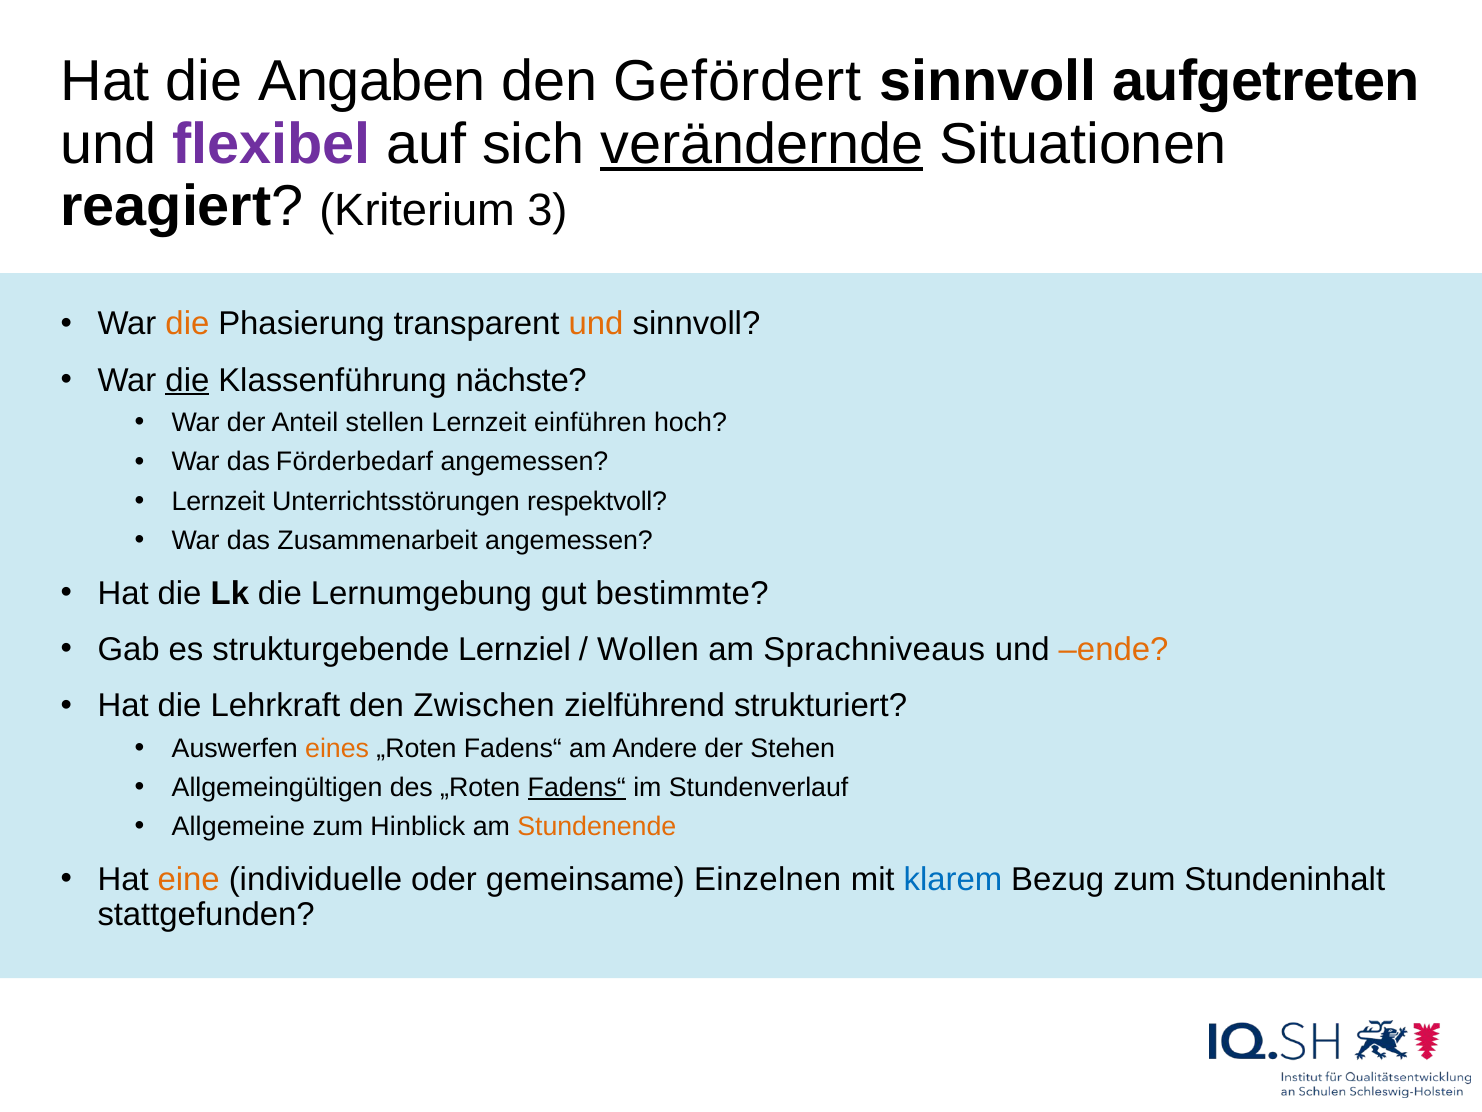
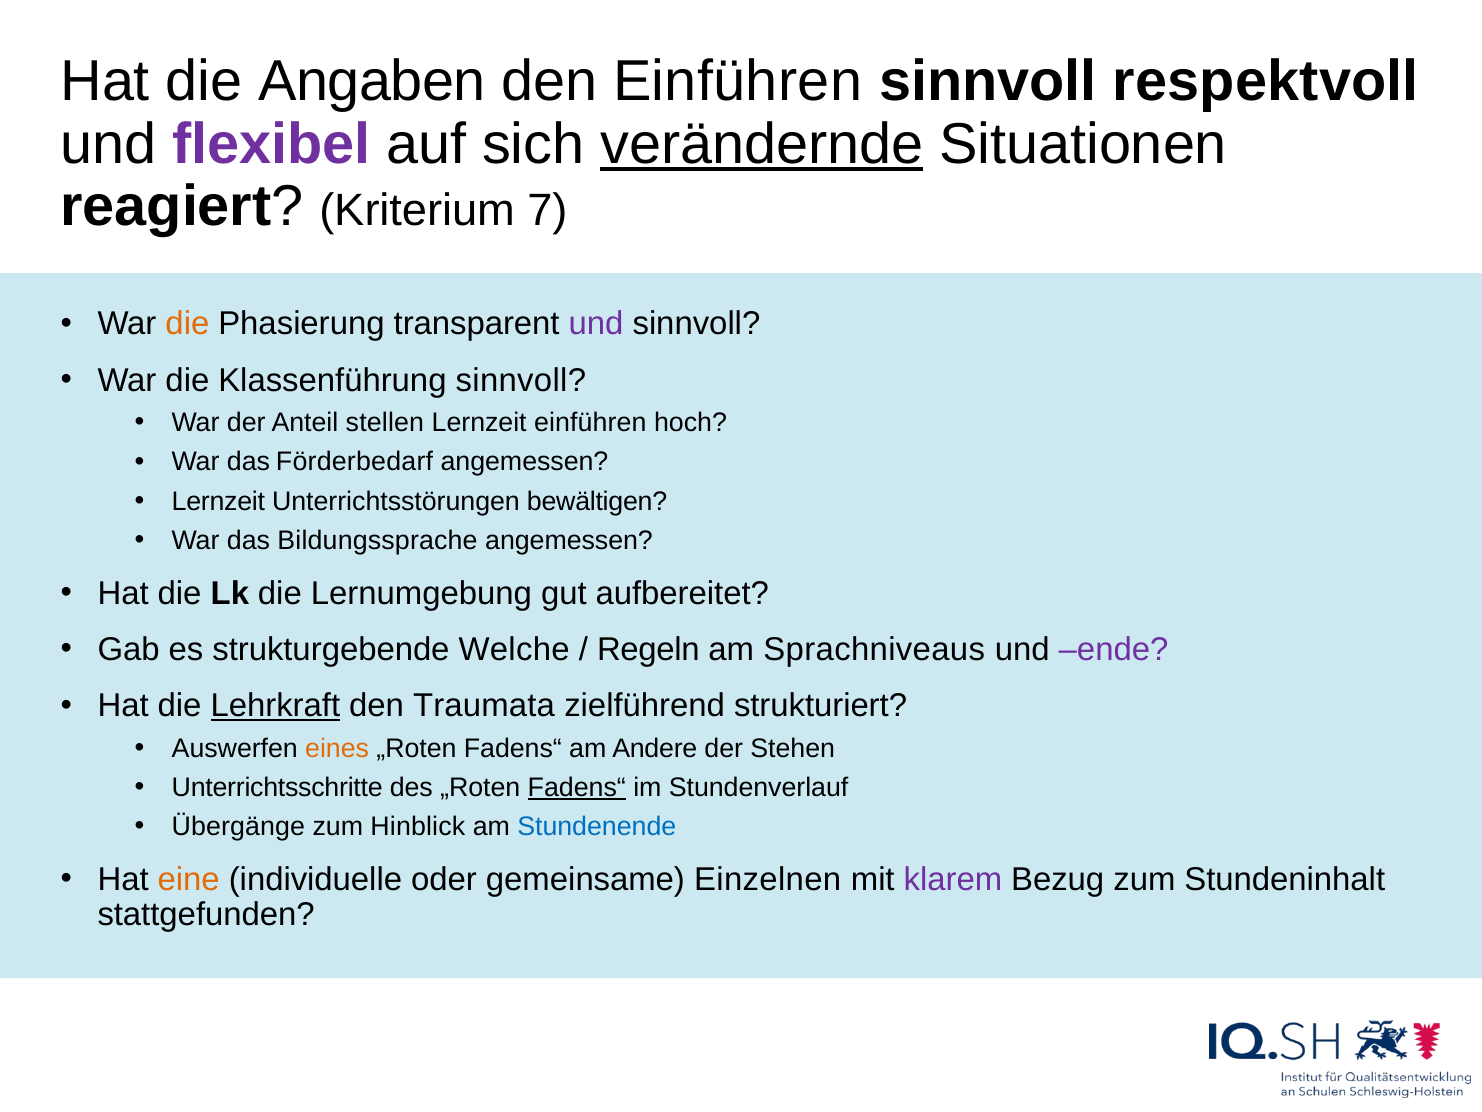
den Gefördert: Gefördert -> Einführen
aufgetreten: aufgetreten -> respektvoll
3: 3 -> 7
und at (596, 324) colour: orange -> purple
die at (187, 380) underline: present -> none
Klassenführung nächste: nächste -> sinnvoll
respektvoll: respektvoll -> bewältigen
Zusammenarbeit: Zusammenarbeit -> Bildungssprache
bestimmte: bestimmte -> aufbereitet
Lernziel: Lernziel -> Welche
Wollen: Wollen -> Regeln
ende colour: orange -> purple
Lehrkraft underline: none -> present
Zwischen: Zwischen -> Traumata
Allgemeingültigen: Allgemeingültigen -> Unterrichtsschritte
Allgemeine: Allgemeine -> Übergänge
Stundenende colour: orange -> blue
klarem colour: blue -> purple
